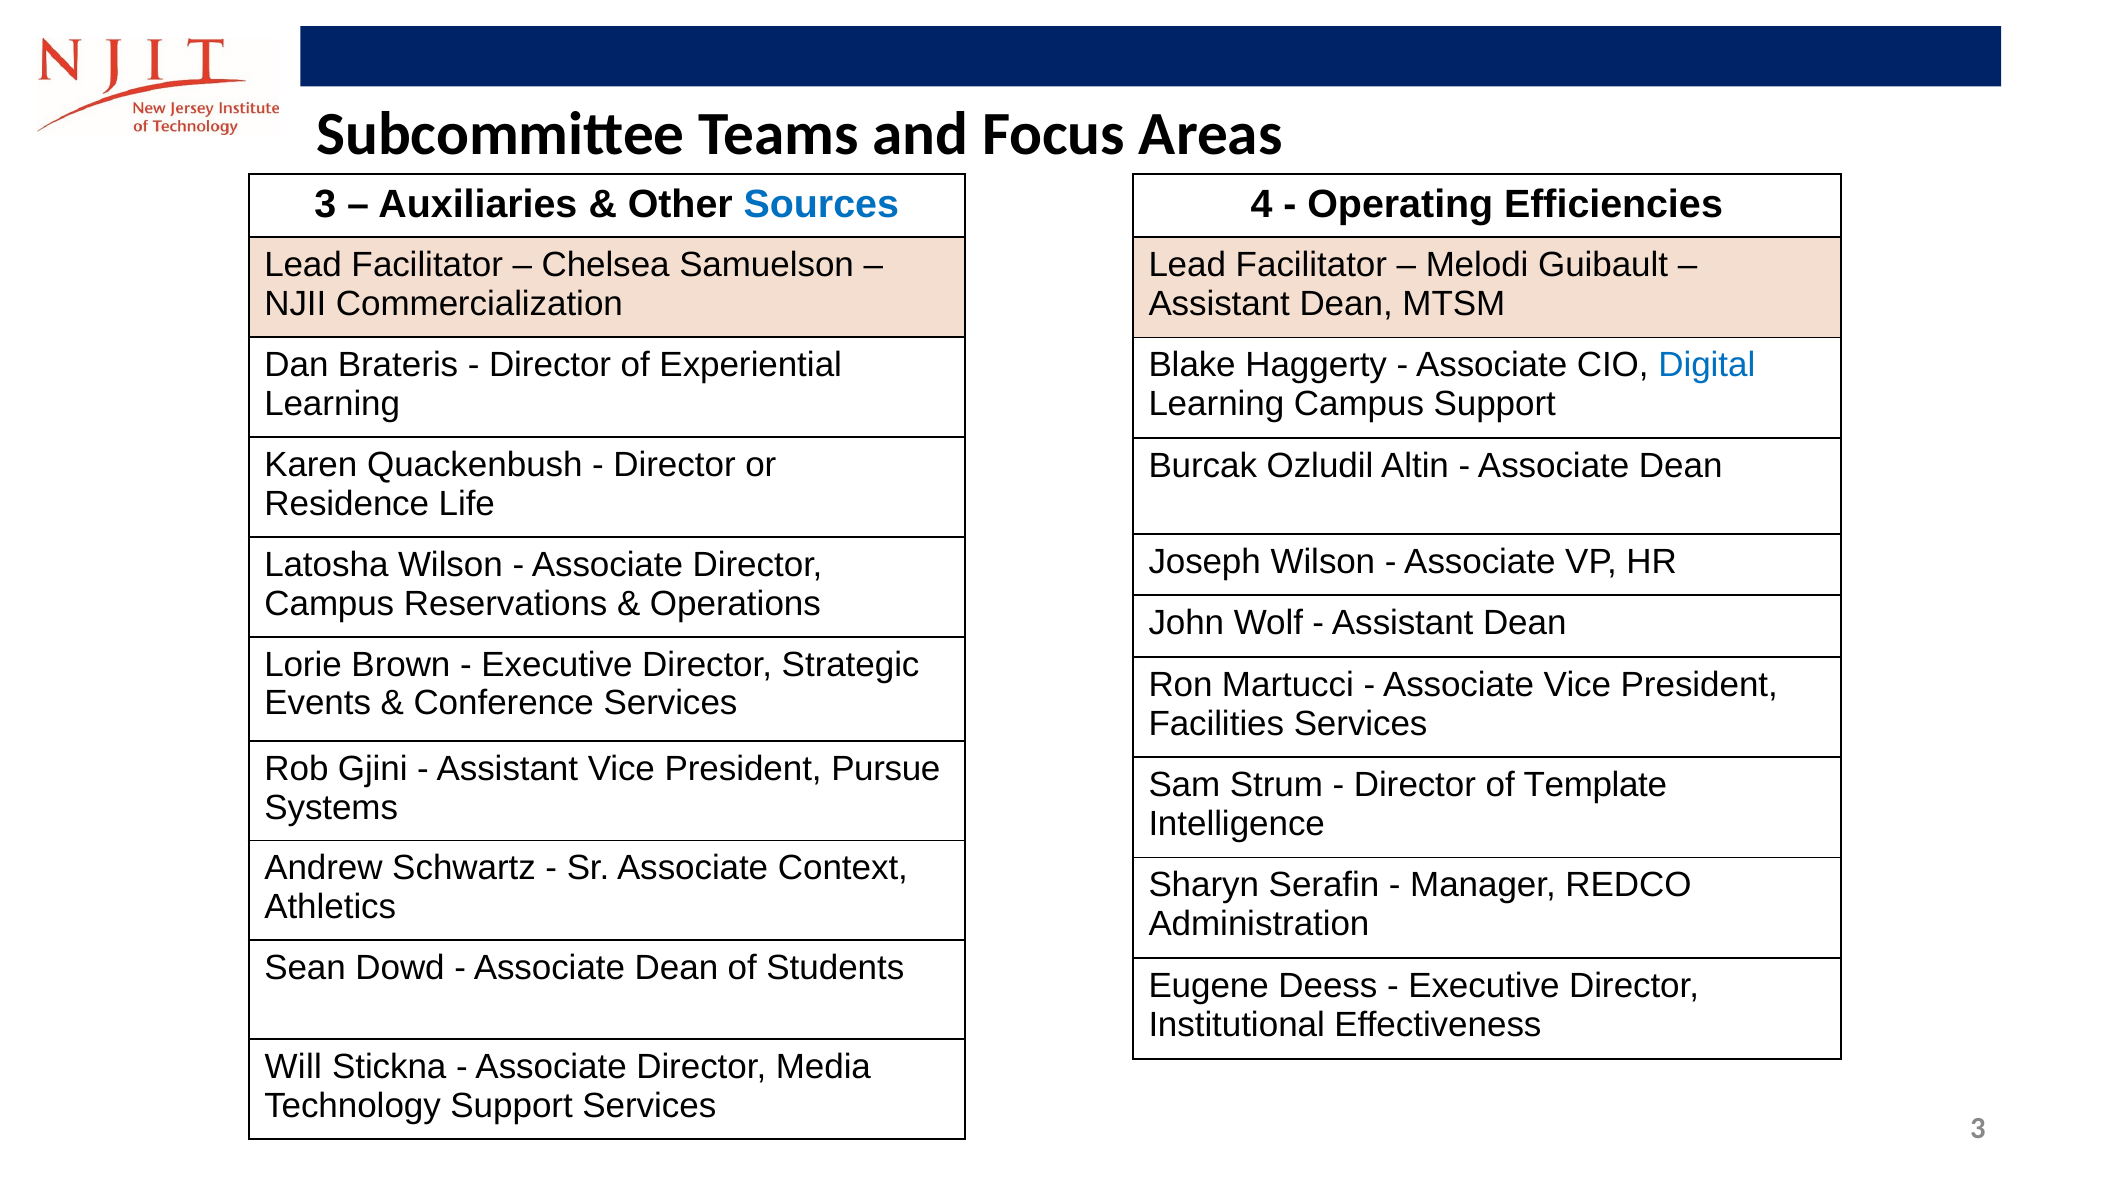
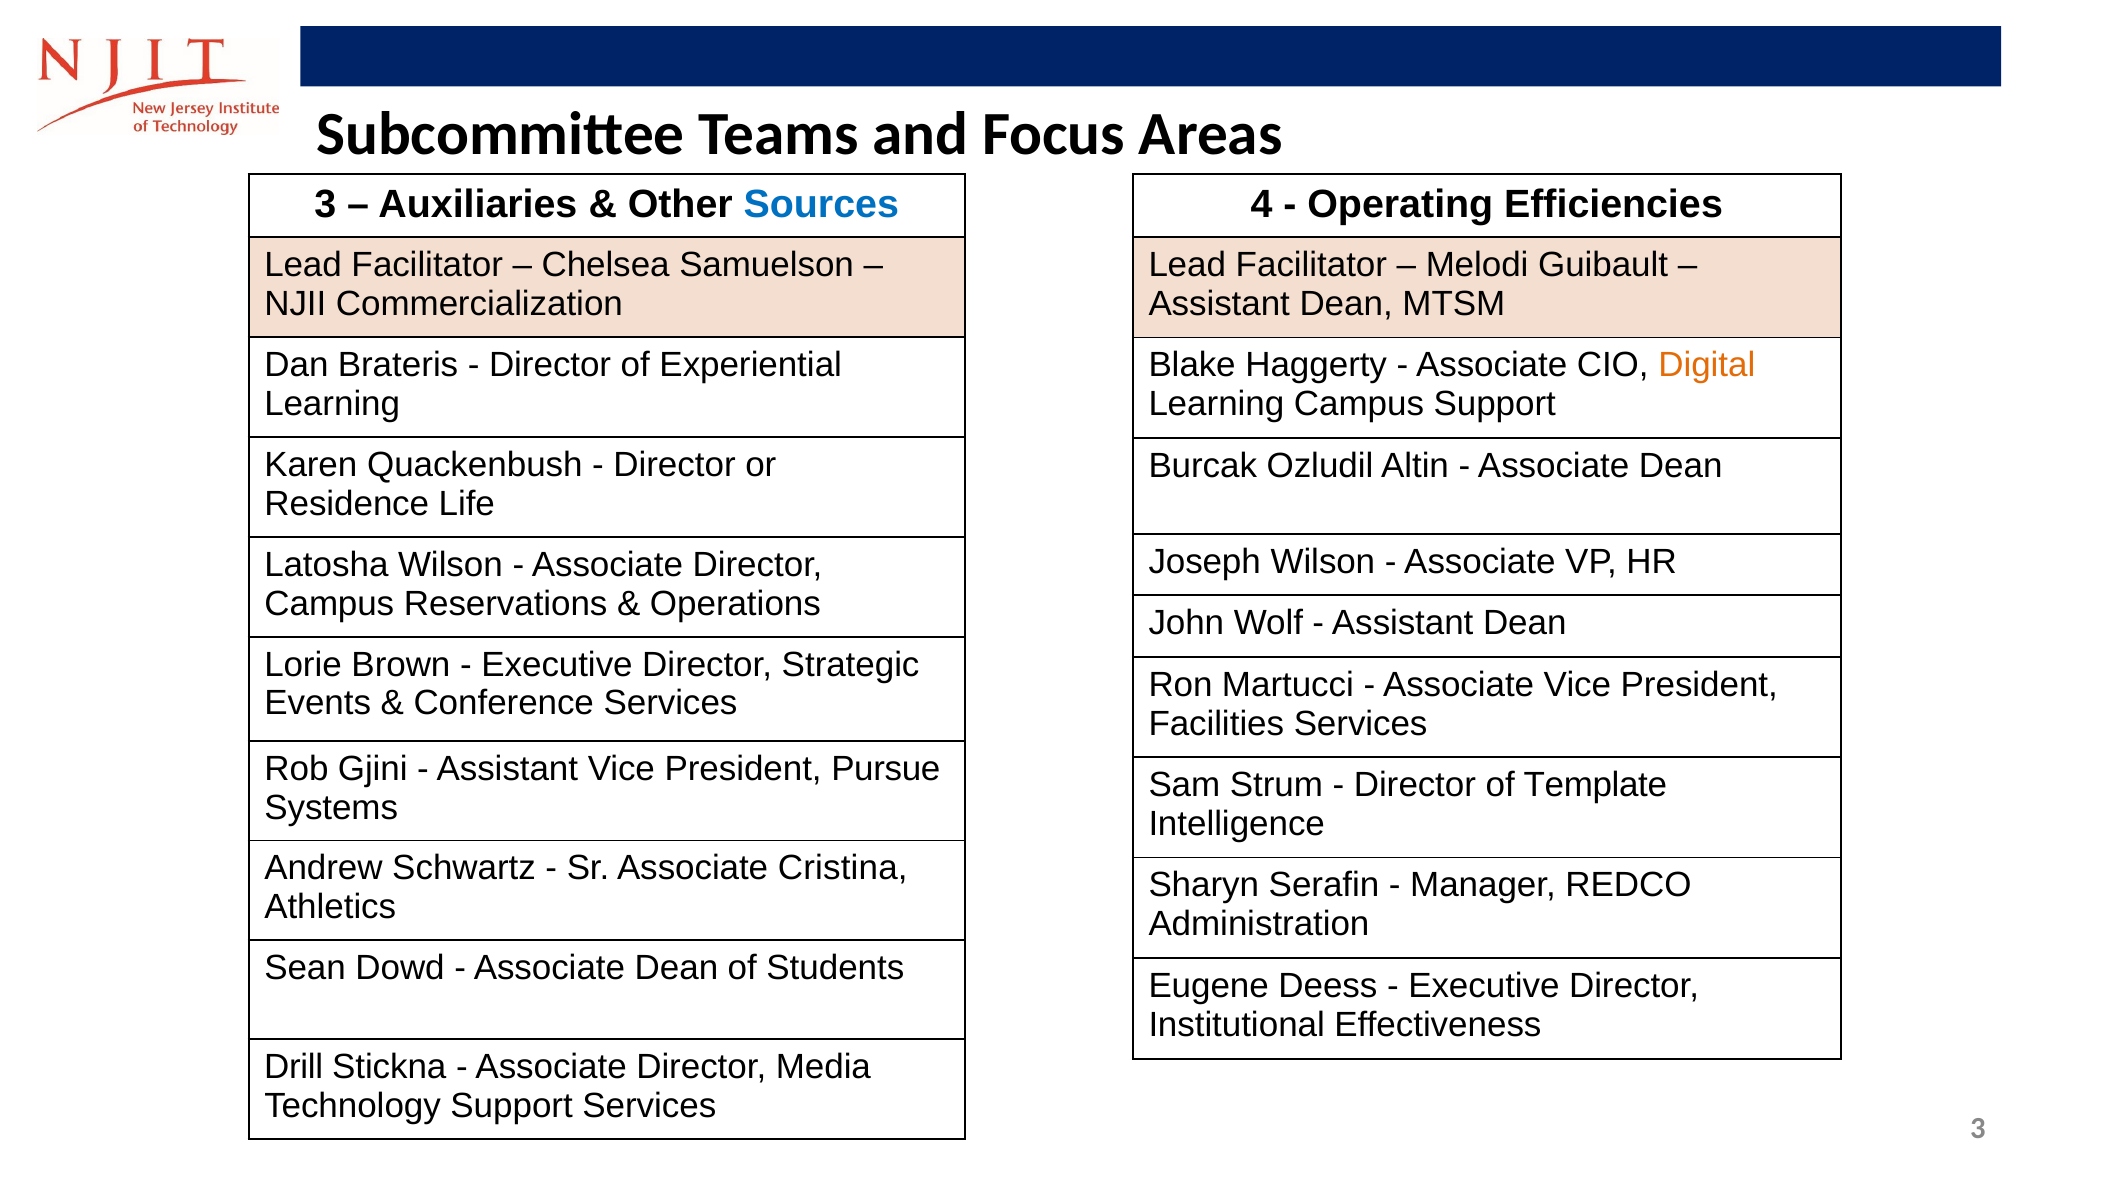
Digital colour: blue -> orange
Context: Context -> Cristina
Will: Will -> Drill
